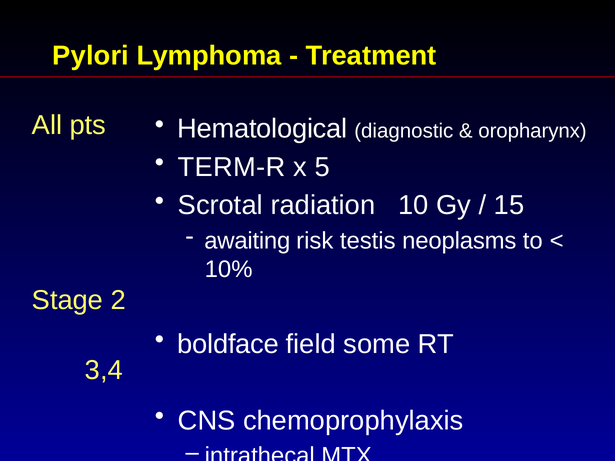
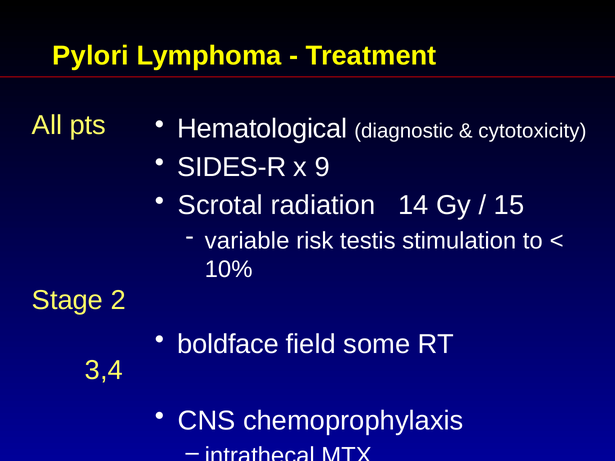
oropharynx: oropharynx -> cytotoxicity
TERM-R: TERM-R -> SIDES-R
5: 5 -> 9
10: 10 -> 14
awaiting: awaiting -> variable
neoplasms: neoplasms -> stimulation
